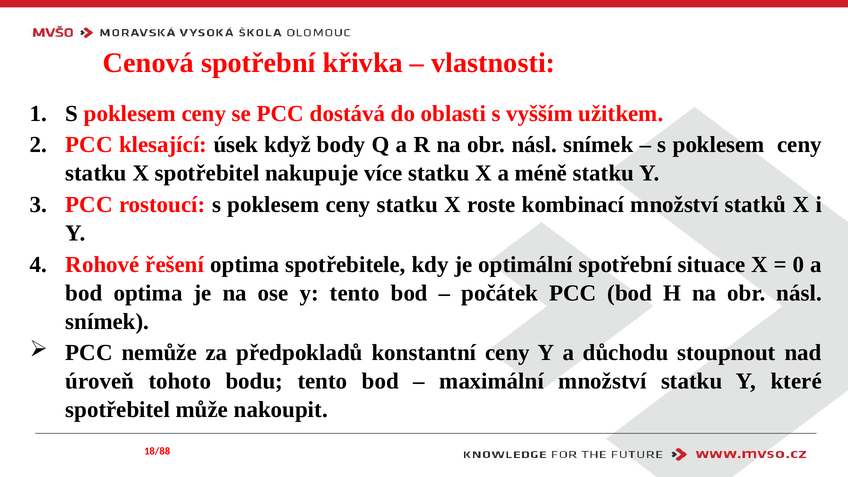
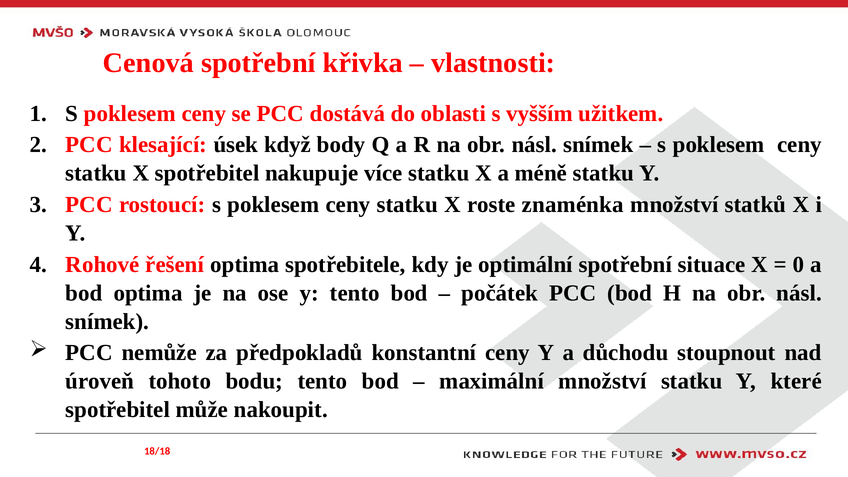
kombinací: kombinací -> znaménka
18/88: 18/88 -> 18/18
